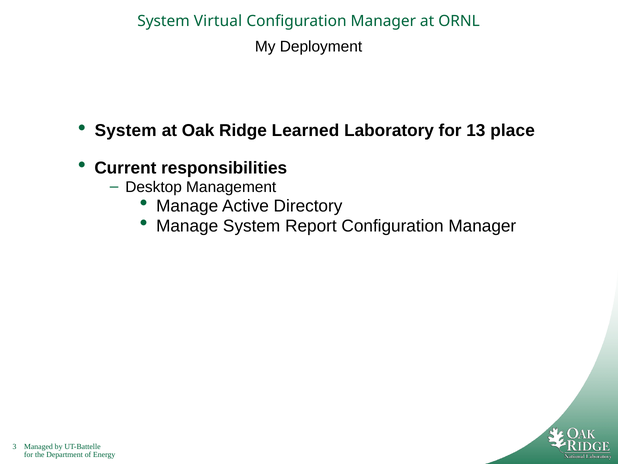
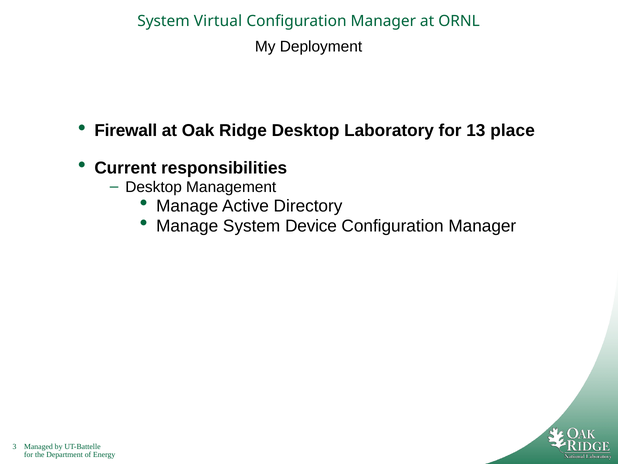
System at (126, 131): System -> Firewall
Ridge Learned: Learned -> Desktop
Report: Report -> Device
